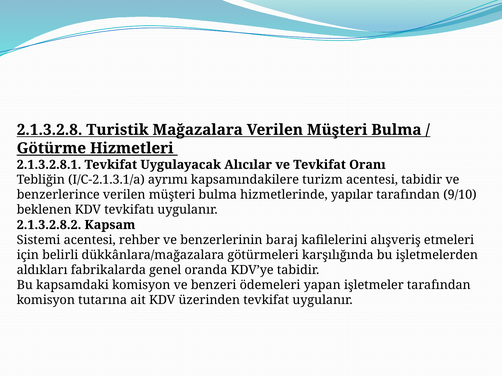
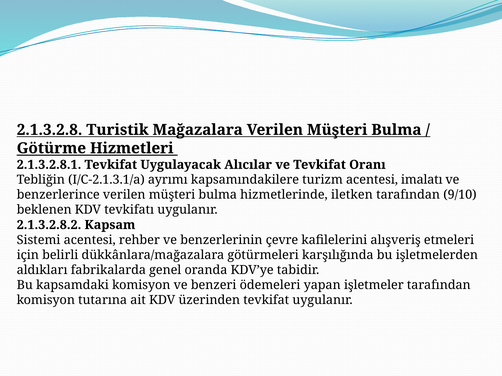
acentesi tabidir: tabidir -> imalatı
yapılar: yapılar -> iletken
baraj: baraj -> çevre
